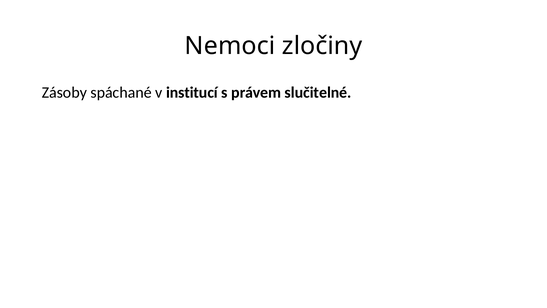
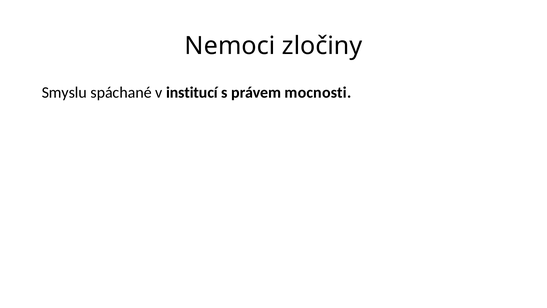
Zásoby: Zásoby -> Smyslu
slučitelné: slučitelné -> mocnosti
